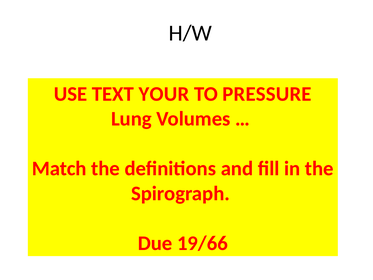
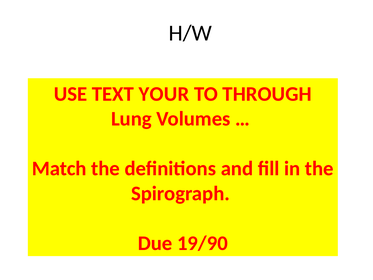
PRESSURE: PRESSURE -> THROUGH
19/66: 19/66 -> 19/90
